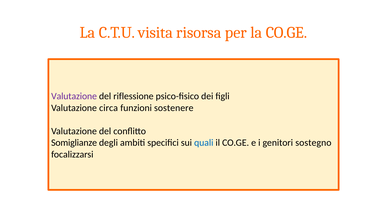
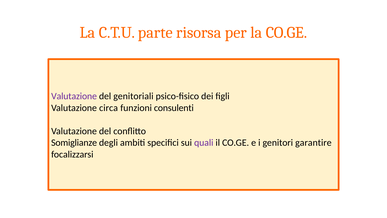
visita: visita -> parte
riflessione: riflessione -> genitoriali
sostenere: sostenere -> consulenti
quali colour: blue -> purple
sostegno: sostegno -> garantire
